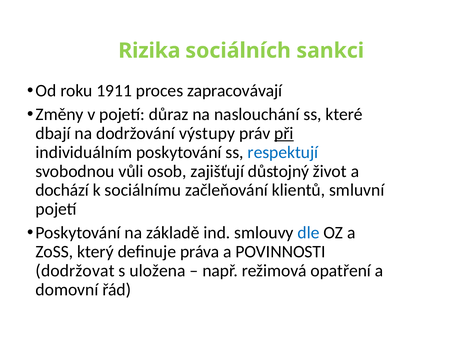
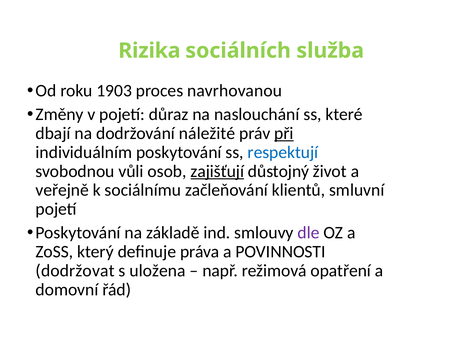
sankci: sankci -> služba
1911: 1911 -> 1903
zapracovávají: zapracovávají -> navrhovanou
výstupy: výstupy -> náležité
zajišťují underline: none -> present
dochází: dochází -> veřejně
dle colour: blue -> purple
